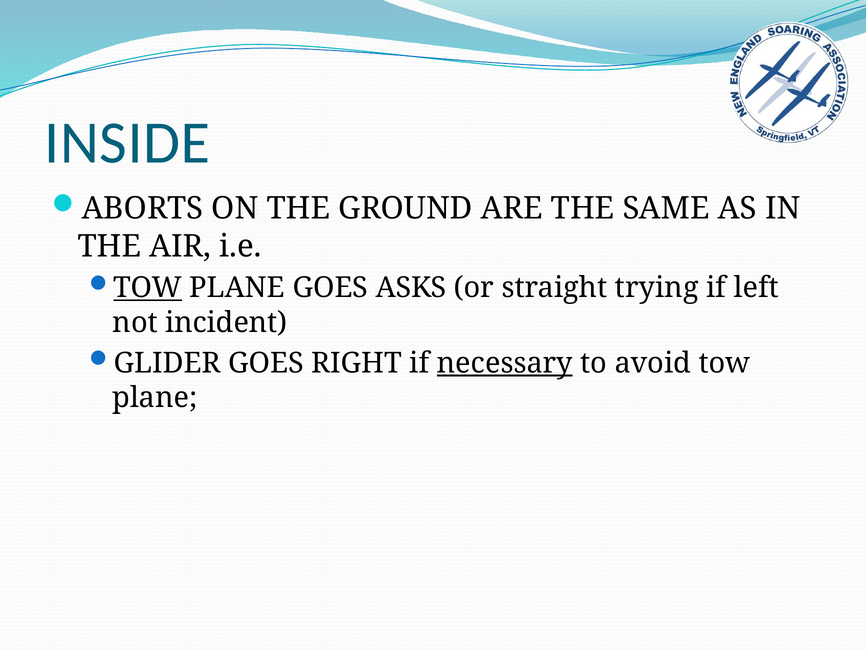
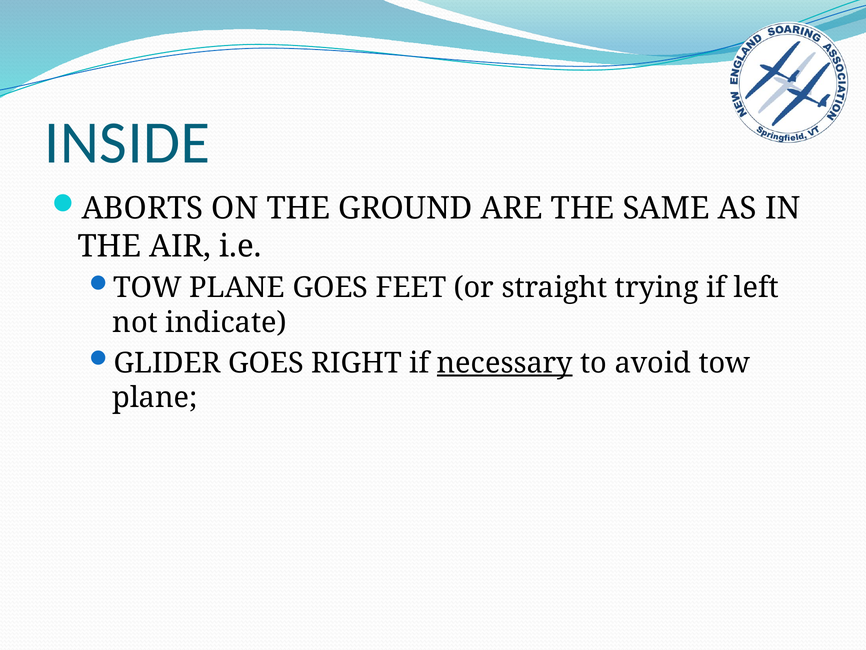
TOW at (148, 288) underline: present -> none
ASKS: ASKS -> FEET
incident: incident -> indicate
